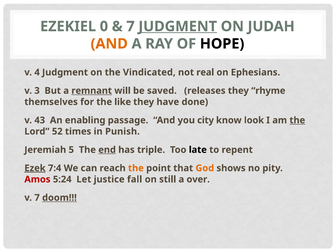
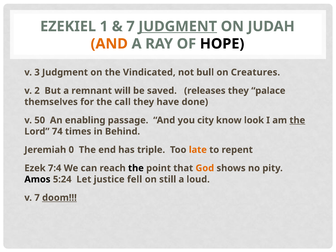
0: 0 -> 1
4: 4 -> 3
real: real -> bull
Ephesians: Ephesians -> Creatures
3: 3 -> 2
remnant underline: present -> none
rhyme: rhyme -> palace
like: like -> call
43: 43 -> 50
52: 52 -> 74
Punish: Punish -> Behind
5: 5 -> 0
end underline: present -> none
late colour: black -> orange
Ezek underline: present -> none
the at (136, 168) colour: orange -> black
Amos colour: red -> black
fall: fall -> fell
over: over -> loud
